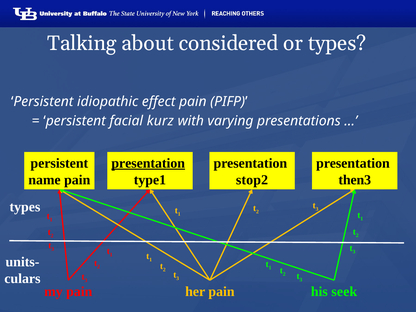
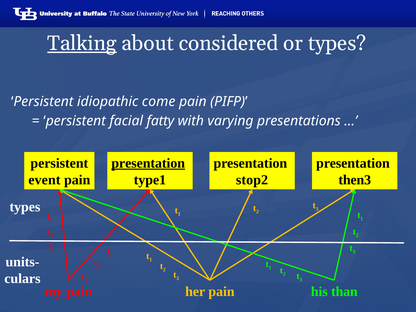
Talking underline: none -> present
effect: effect -> come
kurz: kurz -> fatty
name: name -> event
seek: seek -> than
